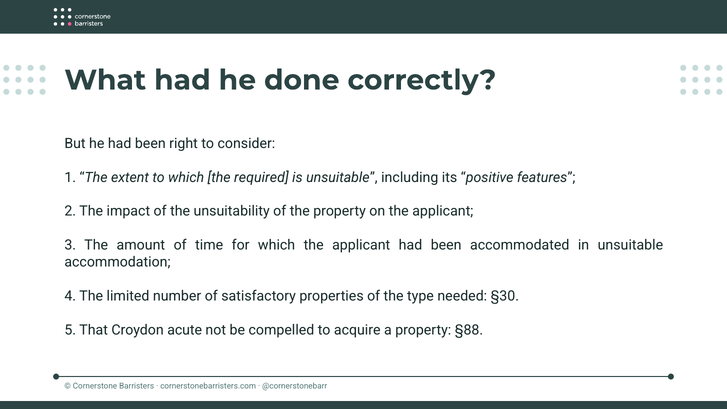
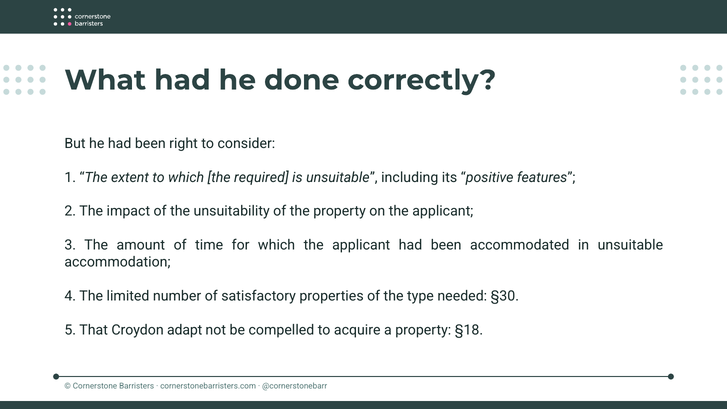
acute: acute -> adapt
§88: §88 -> §18
